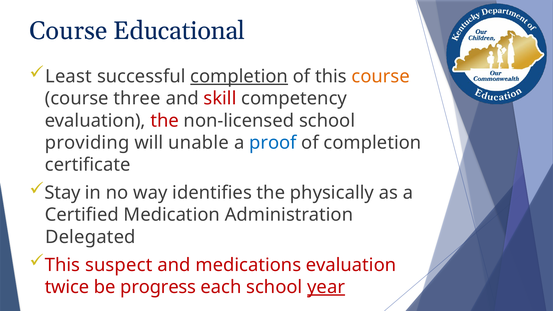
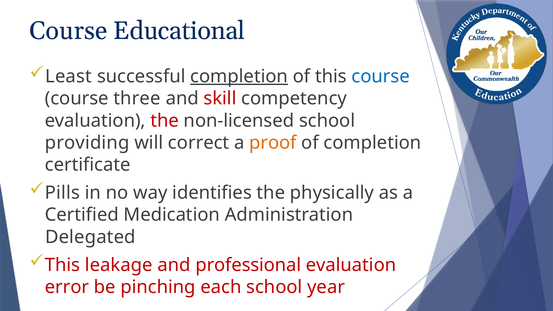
course at (381, 76) colour: orange -> blue
unable: unable -> correct
proof colour: blue -> orange
Stay: Stay -> Pills
suspect: suspect -> leakage
medications: medications -> professional
twice: twice -> error
progress: progress -> pinching
year underline: present -> none
